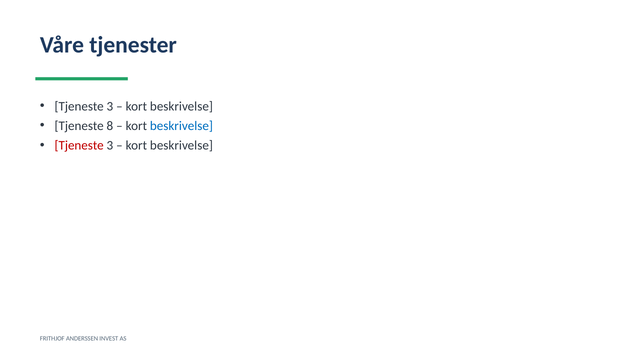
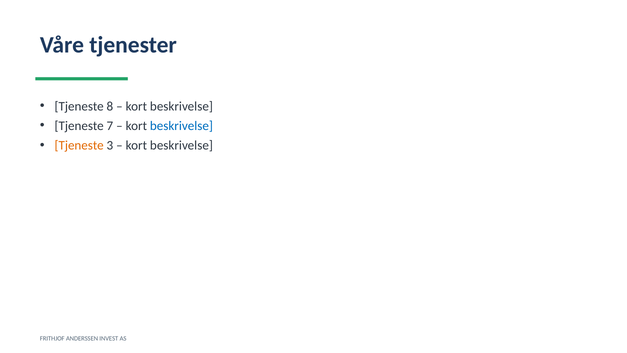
3 at (110, 106): 3 -> 8
8: 8 -> 7
Tjeneste at (79, 145) colour: red -> orange
